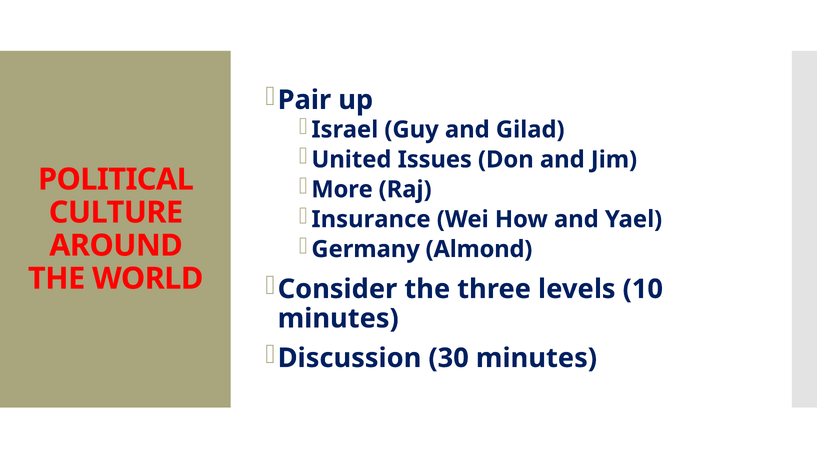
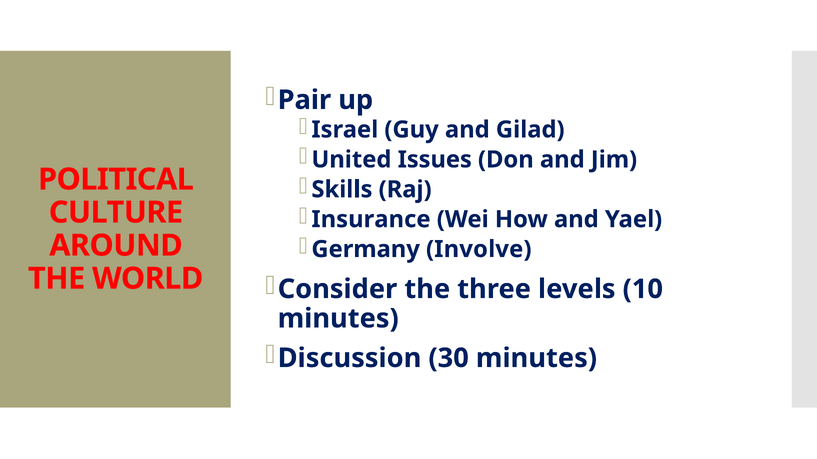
More: More -> Skills
Almond: Almond -> Involve
